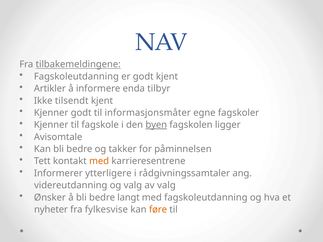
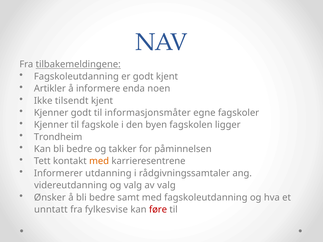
tilbyr: tilbyr -> noen
byen underline: present -> none
Avisomtale: Avisomtale -> Trondheim
ytterligere: ytterligere -> utdanning
langt: langt -> samt
nyheter: nyheter -> unntatt
føre colour: orange -> red
